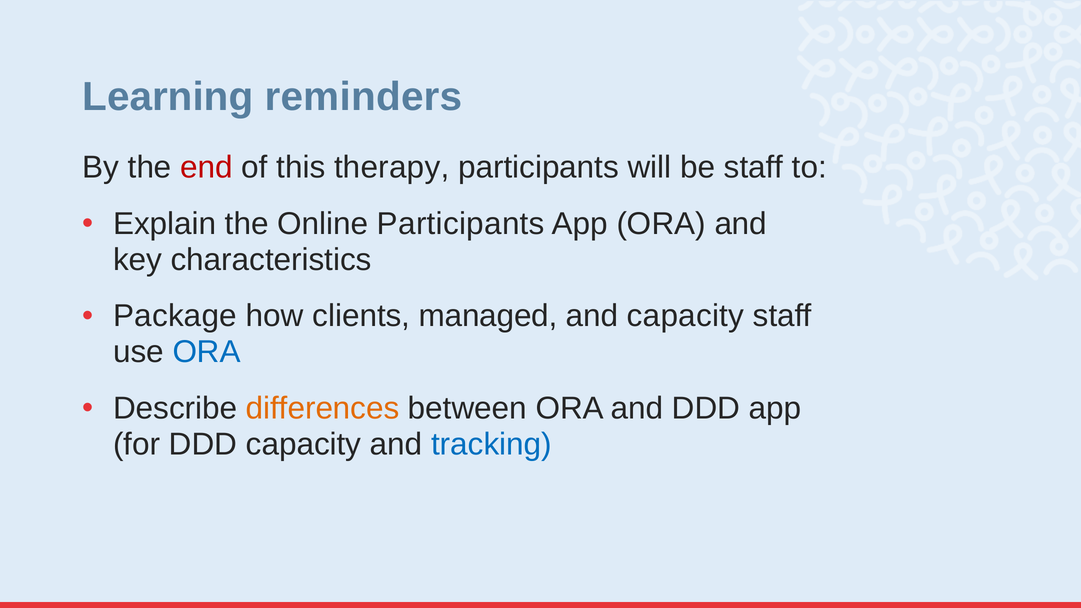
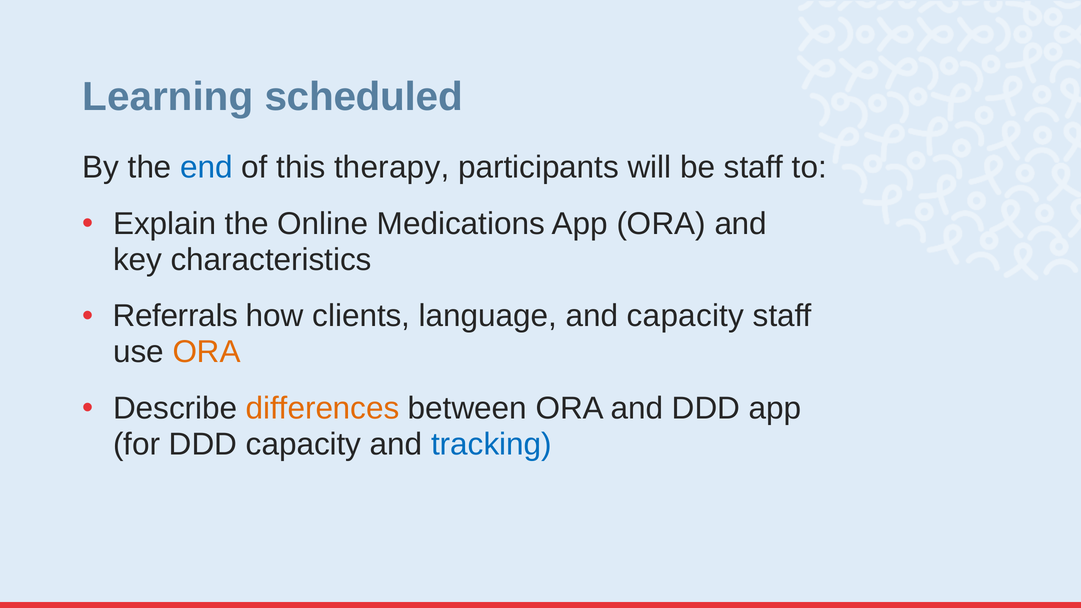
reminders: reminders -> scheduled
end colour: red -> blue
Online Participants: Participants -> Medications
Package: Package -> Referrals
managed: managed -> language
ORA at (207, 352) colour: blue -> orange
